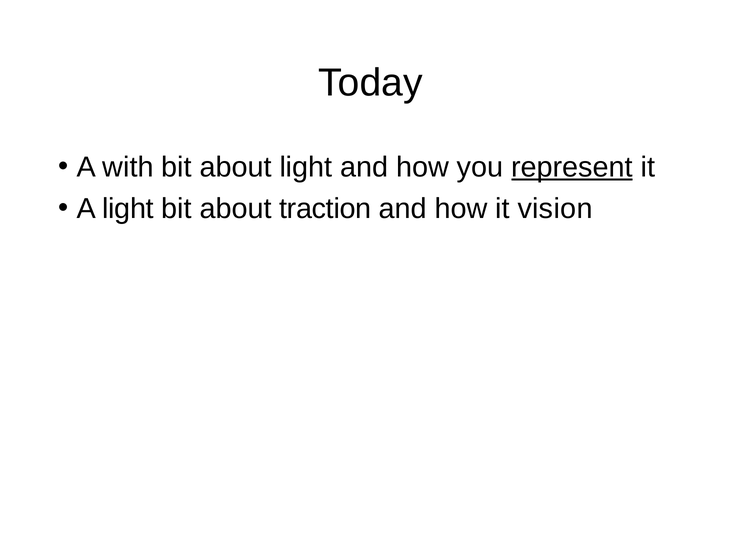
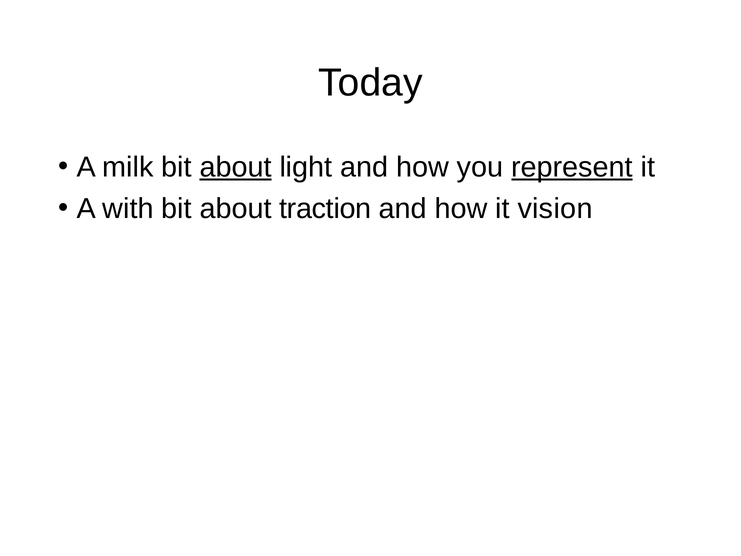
with: with -> milk
about at (236, 167) underline: none -> present
A light: light -> with
